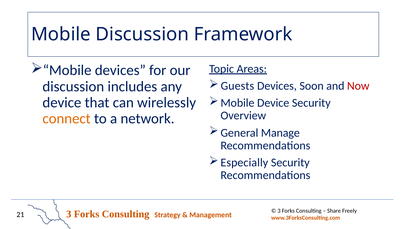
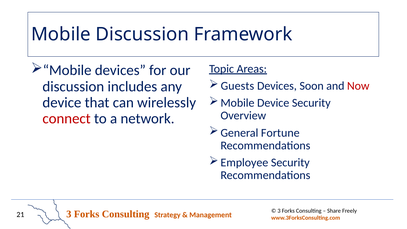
connect colour: orange -> red
Manage: Manage -> Fortune
Especially: Especially -> Employee
